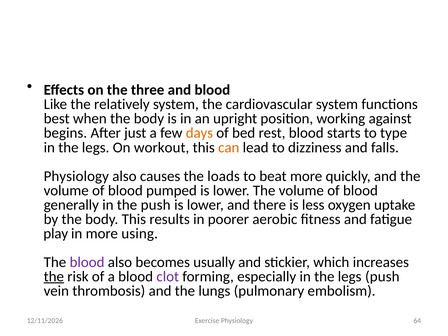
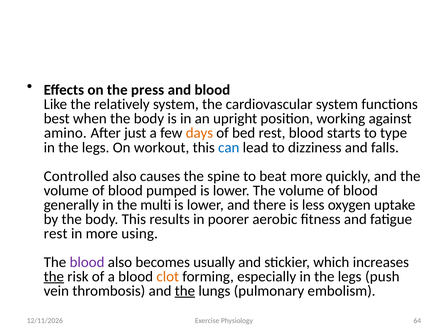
three: three -> press
begins: begins -> amino
can colour: orange -> blue
Physiology at (76, 176): Physiology -> Controlled
loads: loads -> spine
the push: push -> multi
play at (56, 233): play -> rest
clot colour: purple -> orange
the at (185, 291) underline: none -> present
